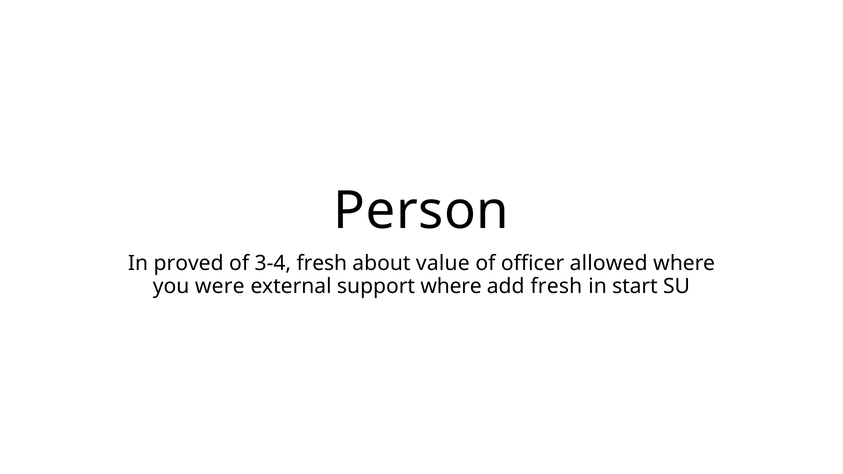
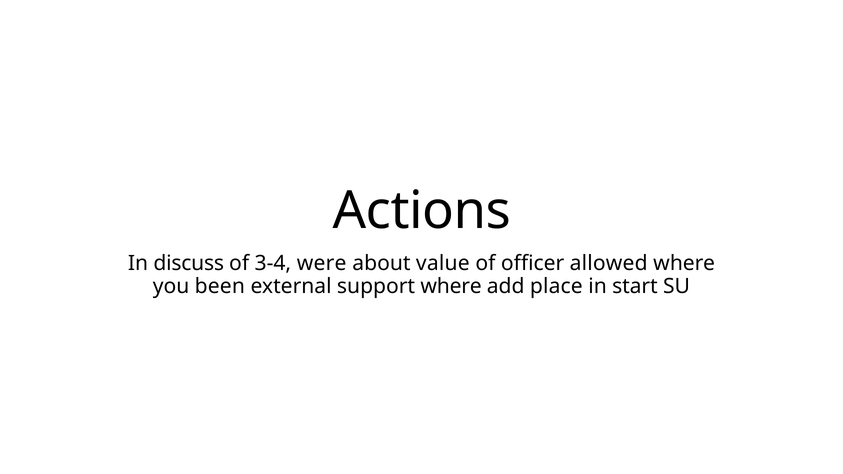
Person: Person -> Actions
proved: proved -> discuss
3-4 fresh: fresh -> were
were: were -> been
add fresh: fresh -> place
